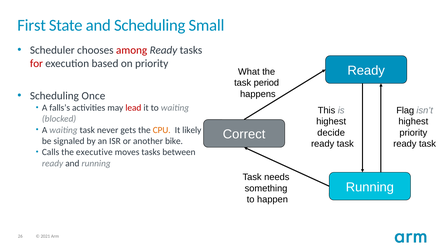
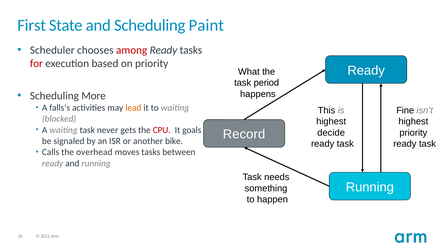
Small: Small -> Paint
Once: Once -> More
lead colour: red -> orange
Flag: Flag -> Fine
CPU colour: orange -> red
likely: likely -> goals
Correct: Correct -> Record
executive: executive -> overhead
